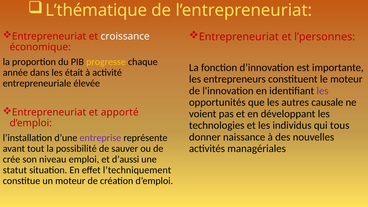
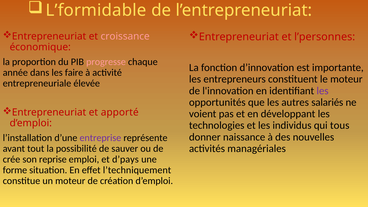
L’thématique: L’thématique -> L’formidable
croissance colour: white -> pink
progresse colour: yellow -> pink
était: était -> faire
causale: causale -> salariés
niveau: niveau -> reprise
d’aussi: d’aussi -> d’pays
statut: statut -> forme
